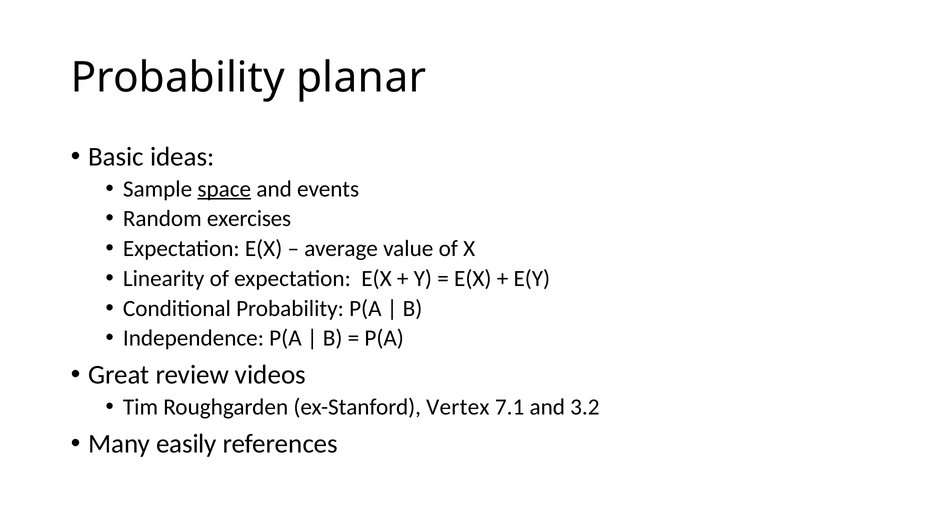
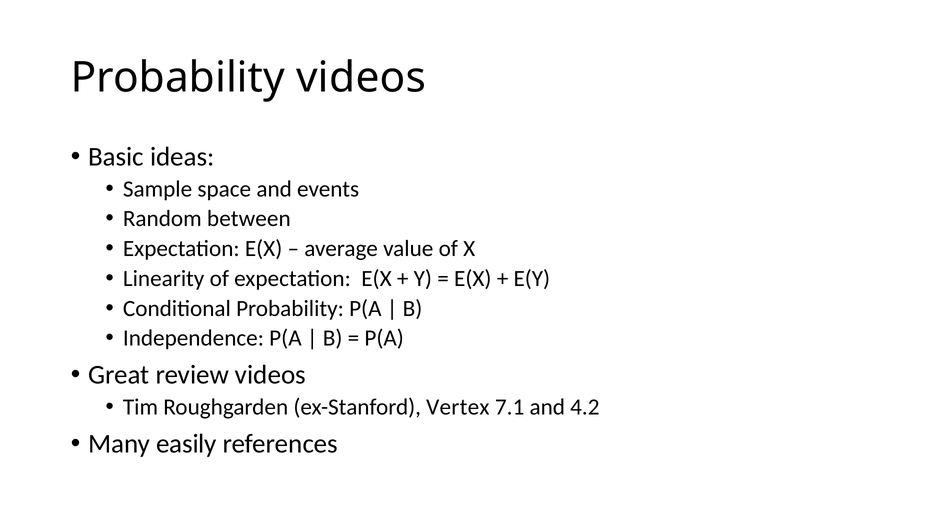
Probability planar: planar -> videos
space underline: present -> none
exercises: exercises -> between
3.2: 3.2 -> 4.2
